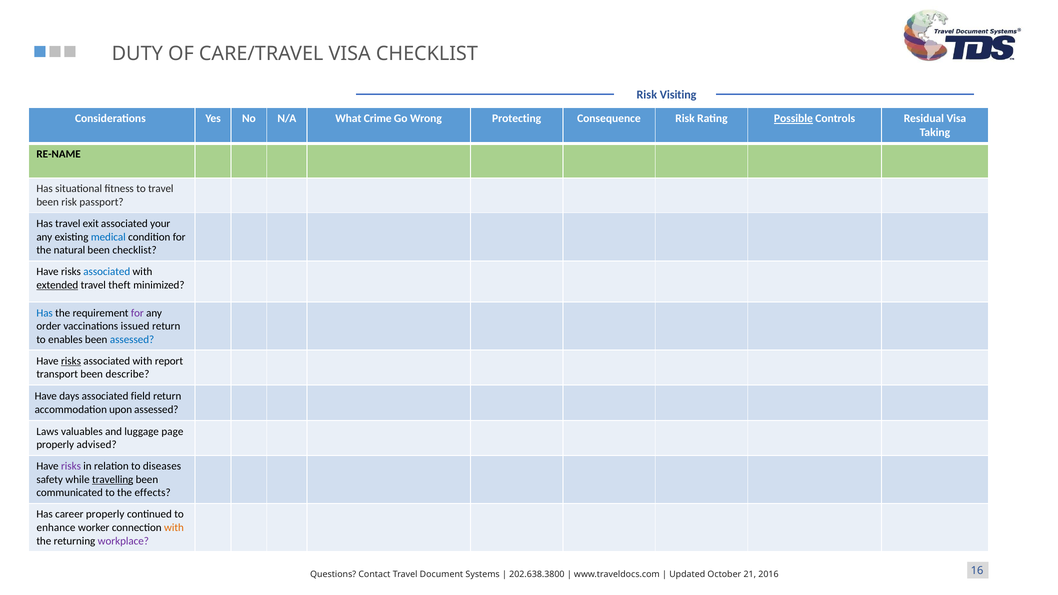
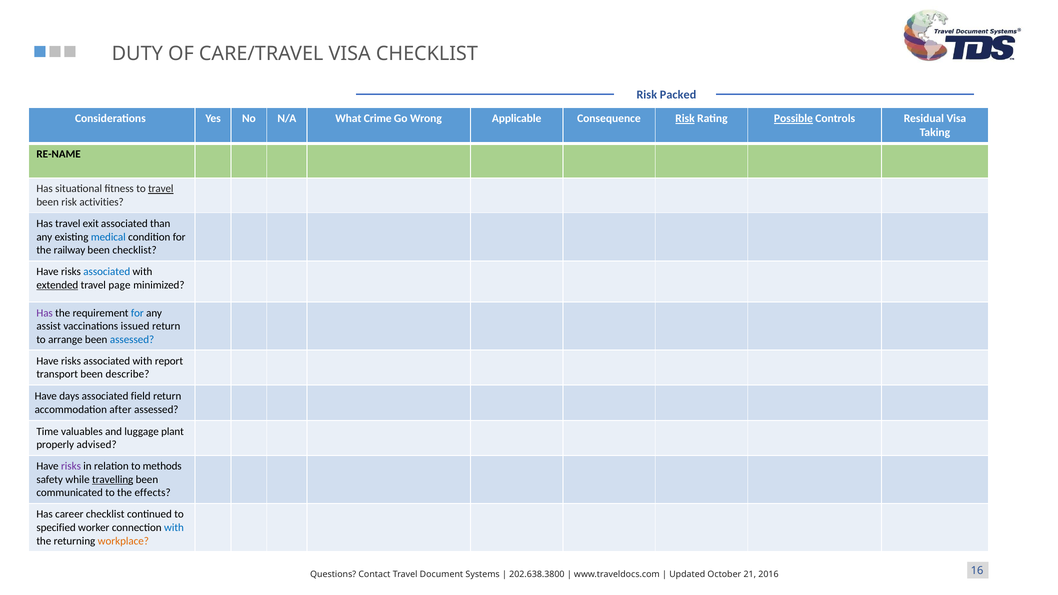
Visiting: Visiting -> Packed
Protecting: Protecting -> Applicable
Risk at (685, 118) underline: none -> present
travel at (161, 189) underline: none -> present
passport: passport -> activities
your: your -> than
natural: natural -> railway
theft: theft -> page
Has at (45, 313) colour: blue -> purple
for at (137, 313) colour: purple -> blue
order: order -> assist
enables: enables -> arrange
risks at (71, 361) underline: present -> none
upon: upon -> after
Laws: Laws -> Time
page: page -> plant
diseases: diseases -> methods
career properly: properly -> checklist
enhance: enhance -> specified
with at (174, 528) colour: orange -> blue
workplace colour: purple -> orange
